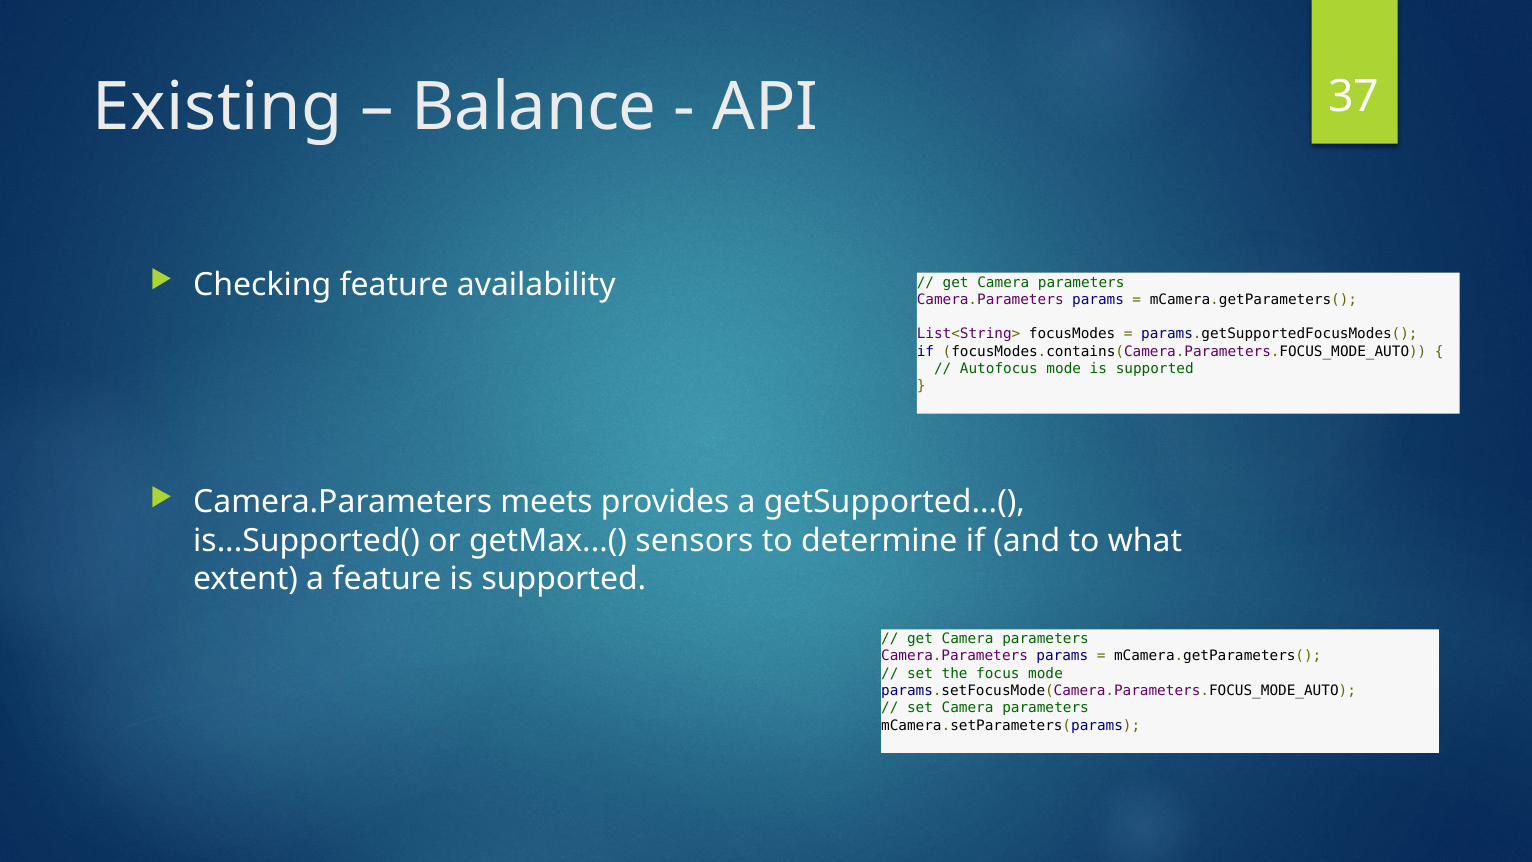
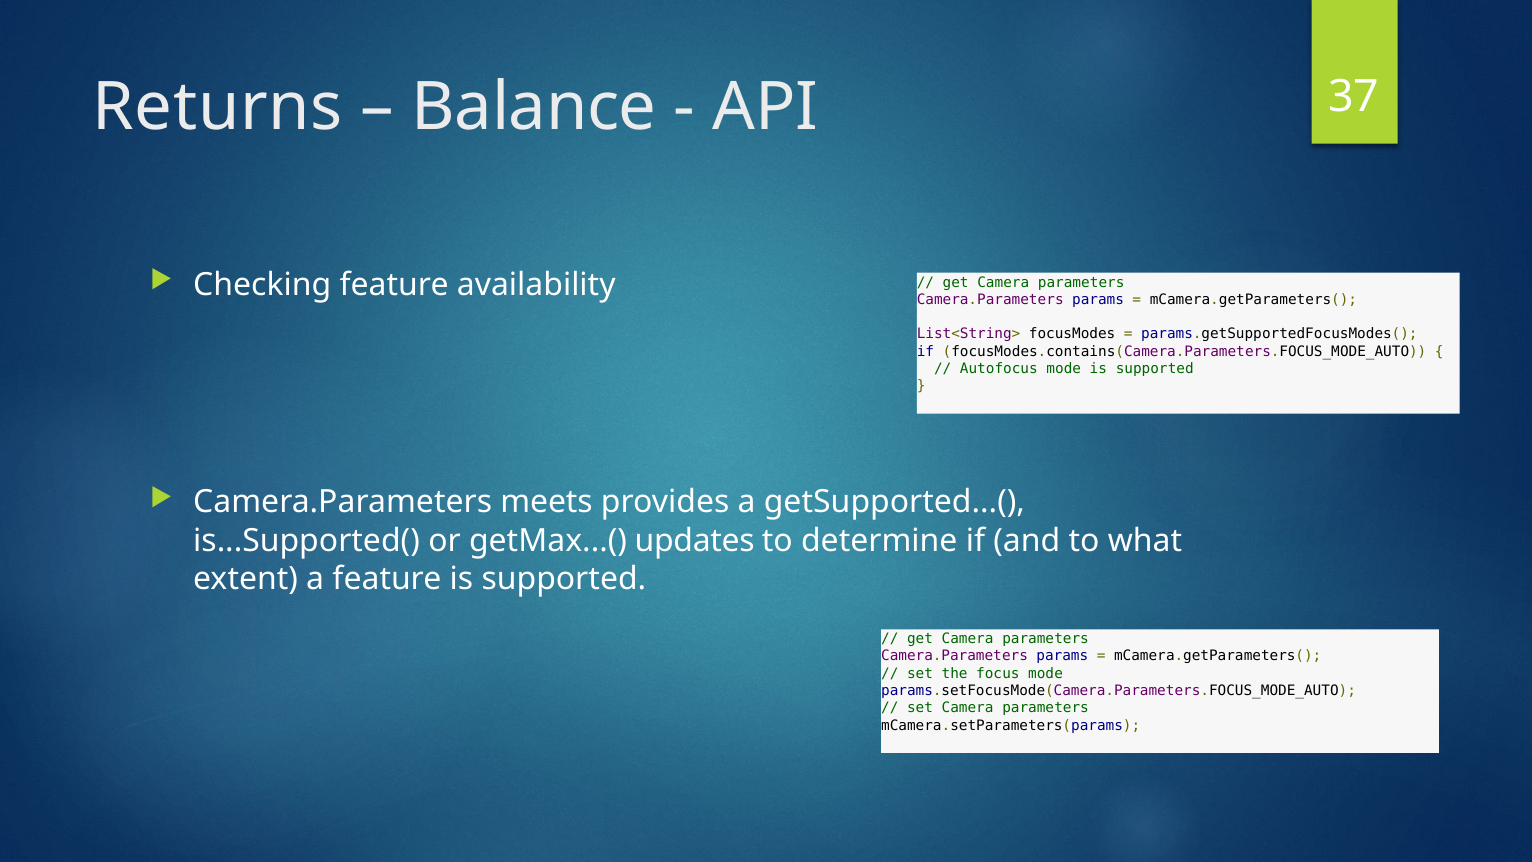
Existing: Existing -> Returns
sensors: sensors -> updates
